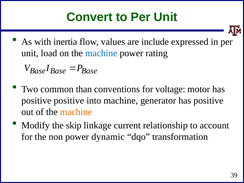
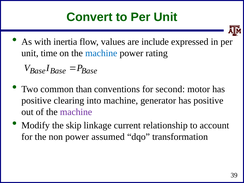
load: load -> time
voltage: voltage -> second
positive positive: positive -> clearing
machine at (76, 112) colour: orange -> purple
dynamic: dynamic -> assumed
